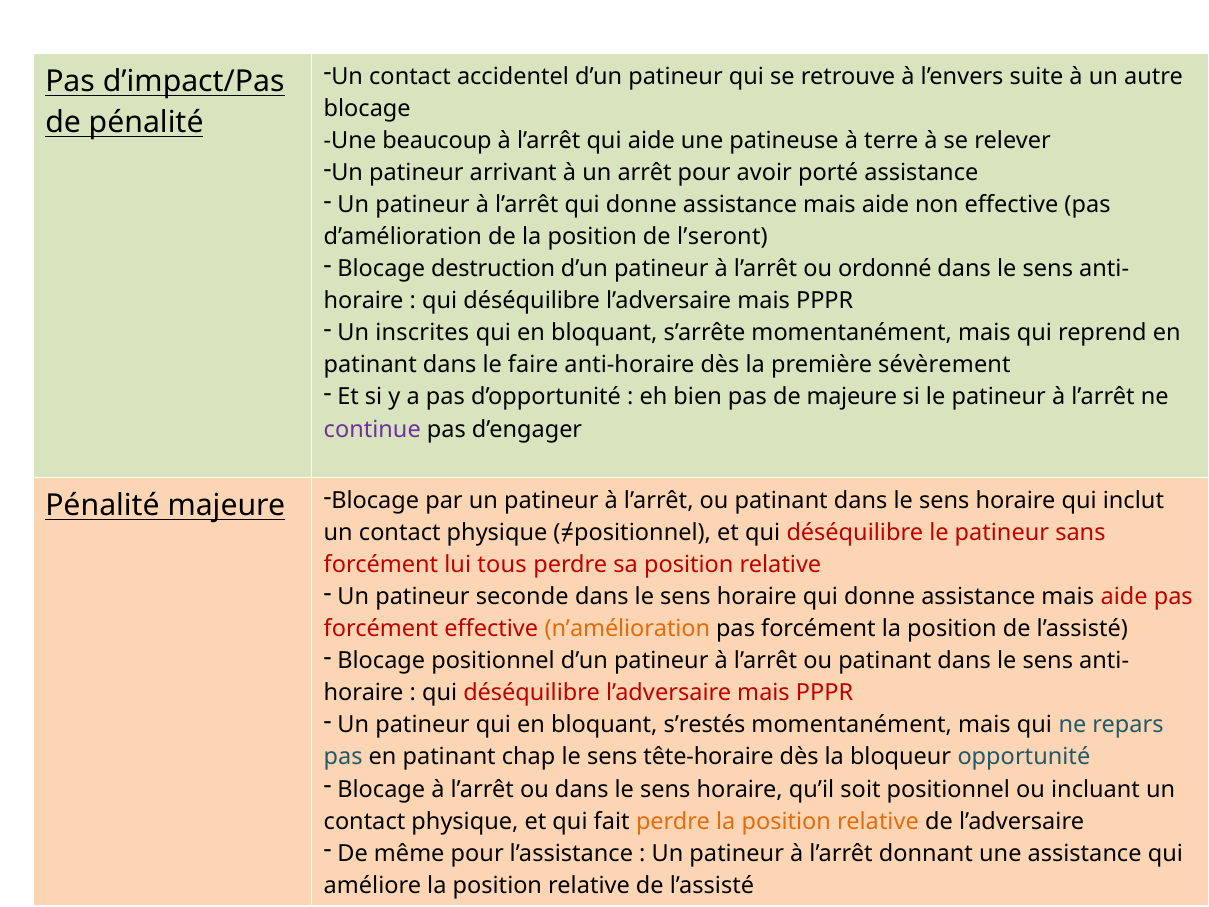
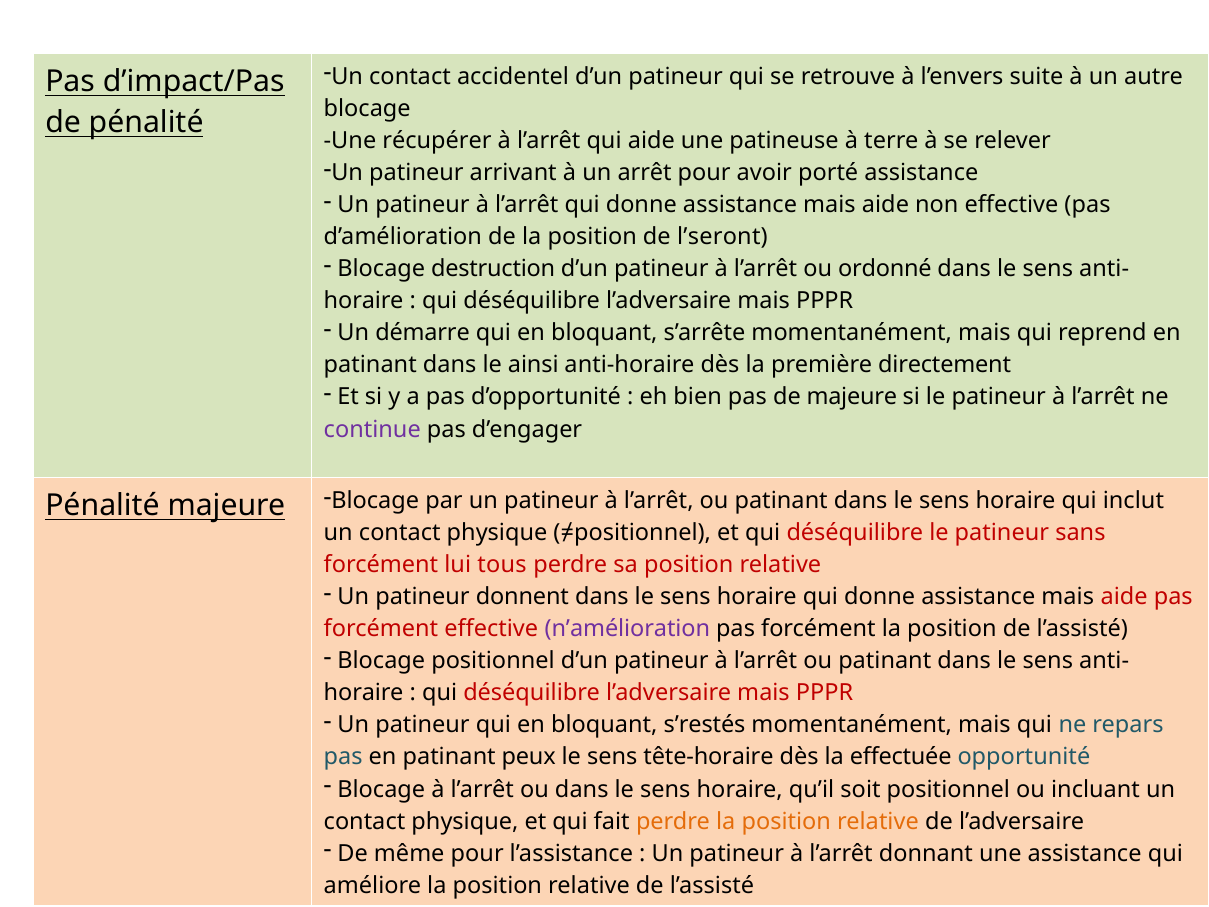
beaucoup: beaucoup -> récupérer
inscrites: inscrites -> démarre
faire: faire -> ainsi
sévèrement: sévèrement -> directement
seconde: seconde -> donnent
n’amélioration colour: orange -> purple
chap: chap -> peux
bloqueur: bloqueur -> effectuée
